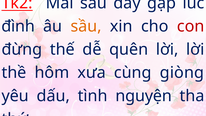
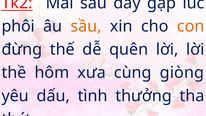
đình: đình -> phôi
con colour: red -> orange
nguyện: nguyện -> thưởng
